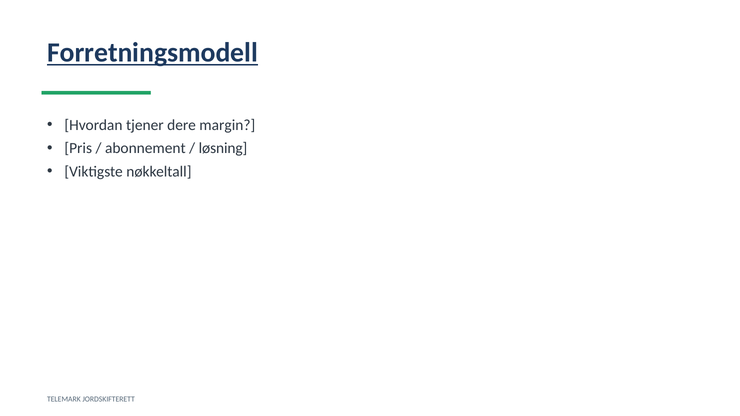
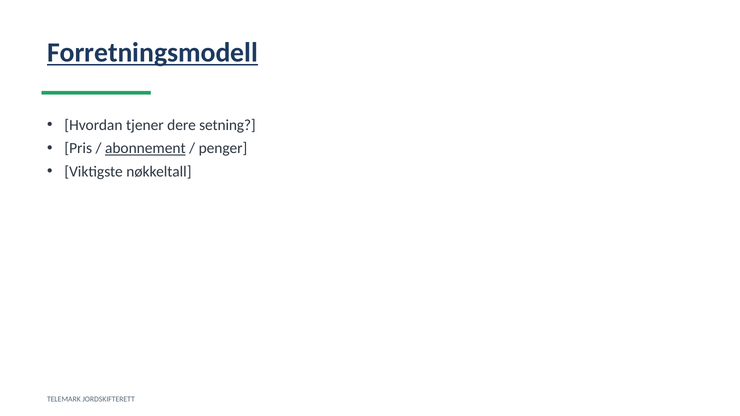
margin: margin -> setning
abonnement underline: none -> present
løsning: løsning -> penger
